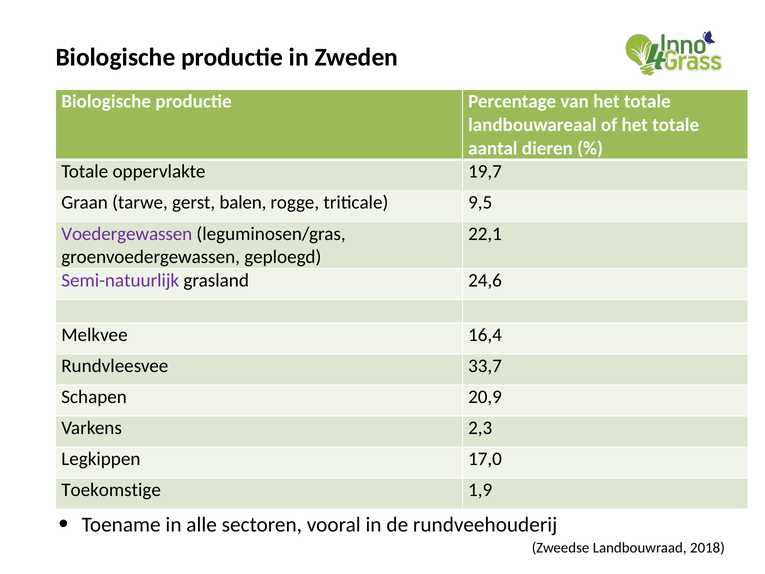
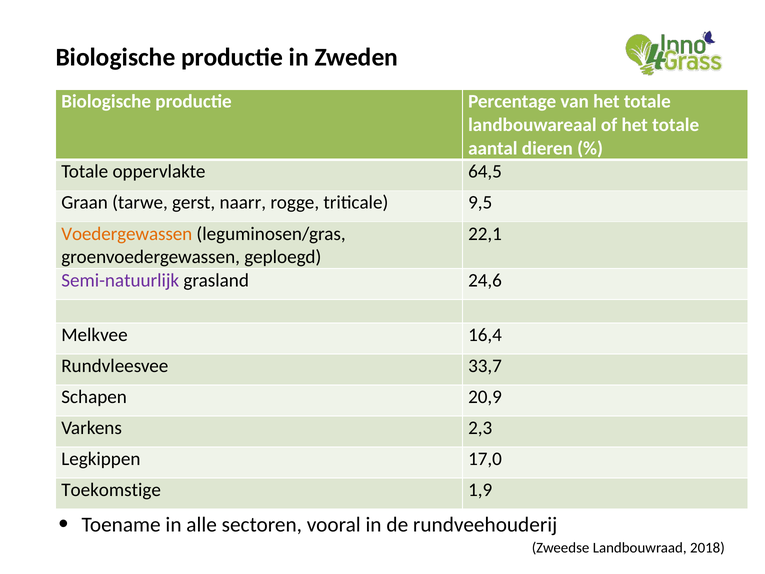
19,7: 19,7 -> 64,5
balen: balen -> naarr
Voedergewassen colour: purple -> orange
